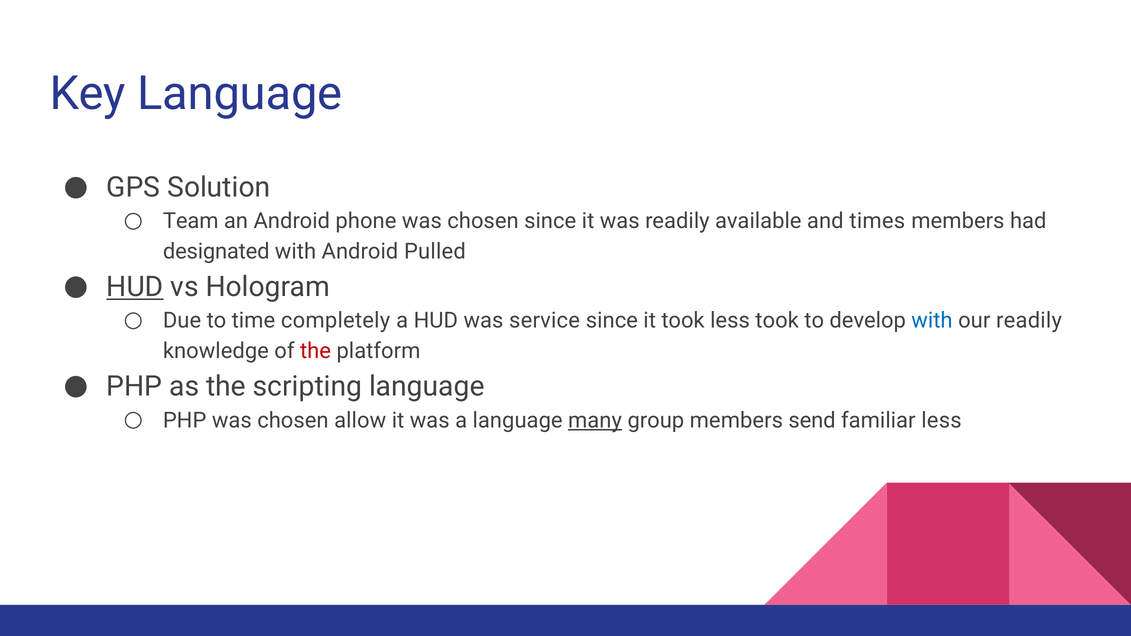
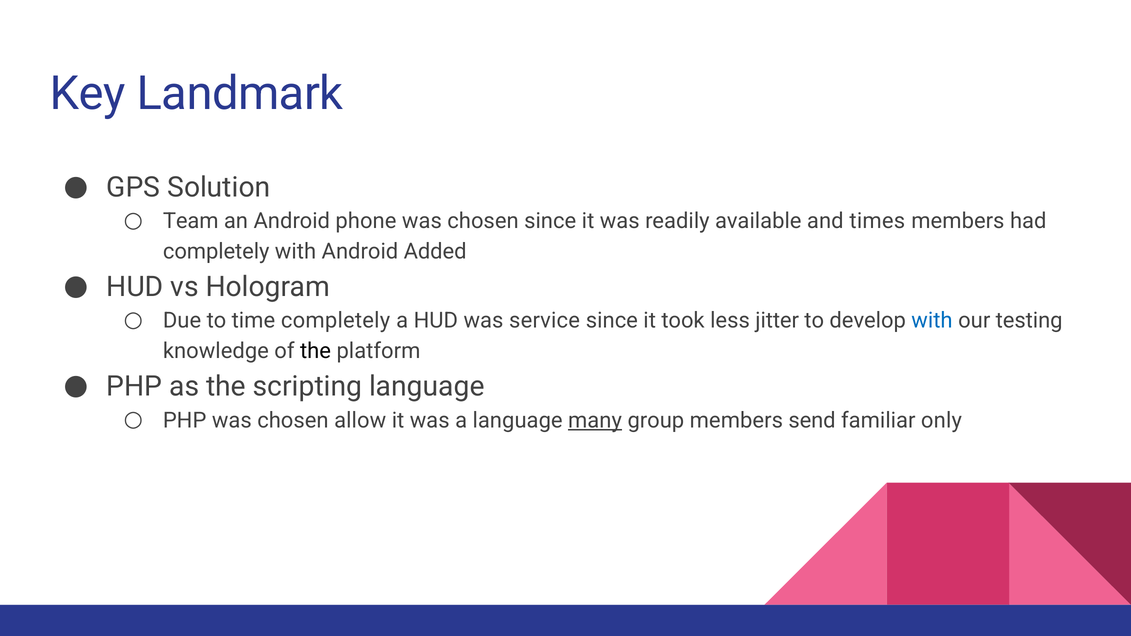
Key Language: Language -> Landmark
designated at (216, 251): designated -> completely
Pulled: Pulled -> Added
HUD at (135, 287) underline: present -> none
less took: took -> jitter
our readily: readily -> testing
the at (315, 351) colour: red -> black
familiar less: less -> only
